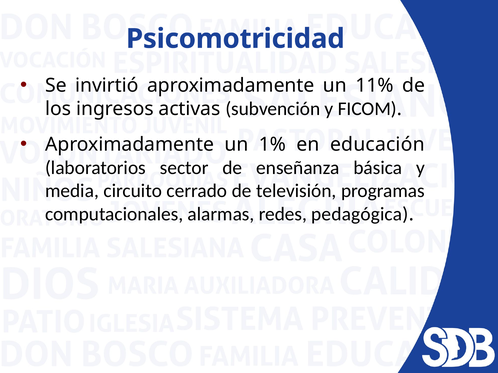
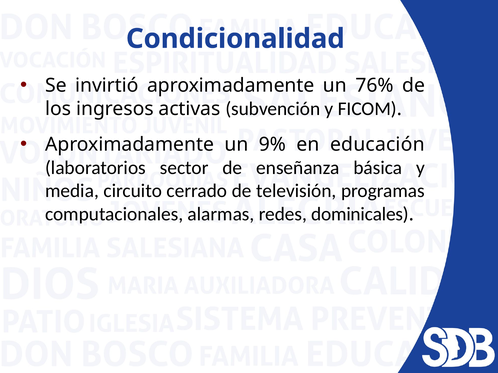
Psicomotricidad: Psicomotricidad -> Condicionalidad
11%: 11% -> 76%
1%: 1% -> 9%
pedagógica: pedagógica -> dominicales
